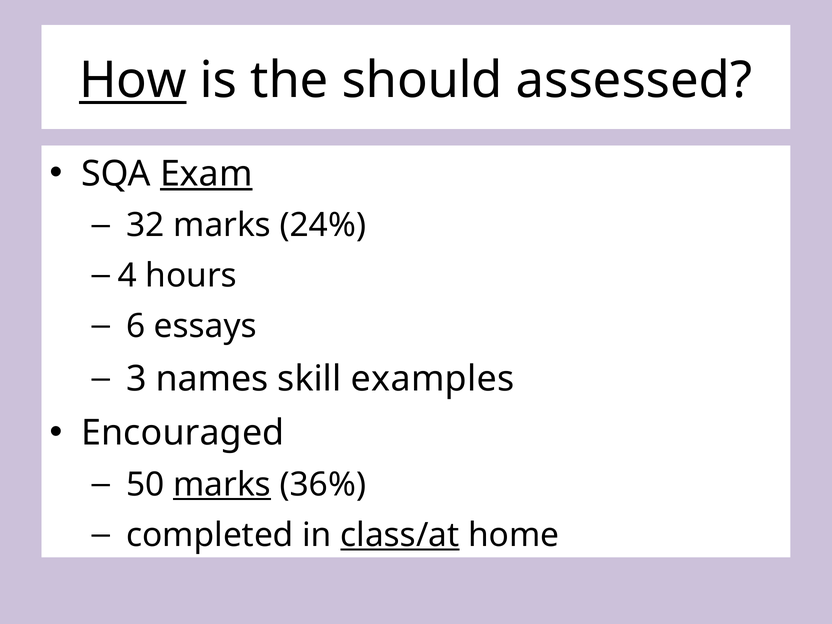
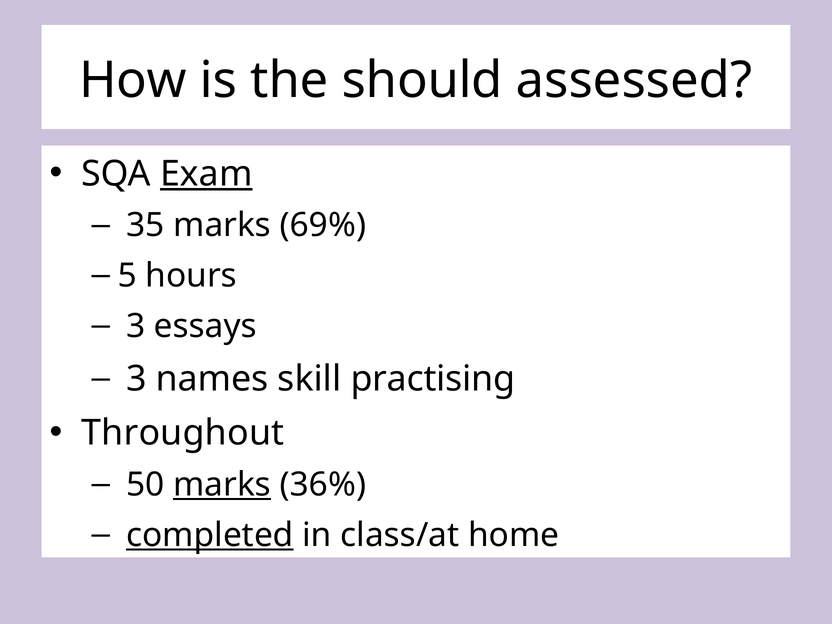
How underline: present -> none
32: 32 -> 35
24%: 24% -> 69%
4: 4 -> 5
6 at (136, 326): 6 -> 3
examples: examples -> practising
Encouraged: Encouraged -> Throughout
completed underline: none -> present
class/at underline: present -> none
